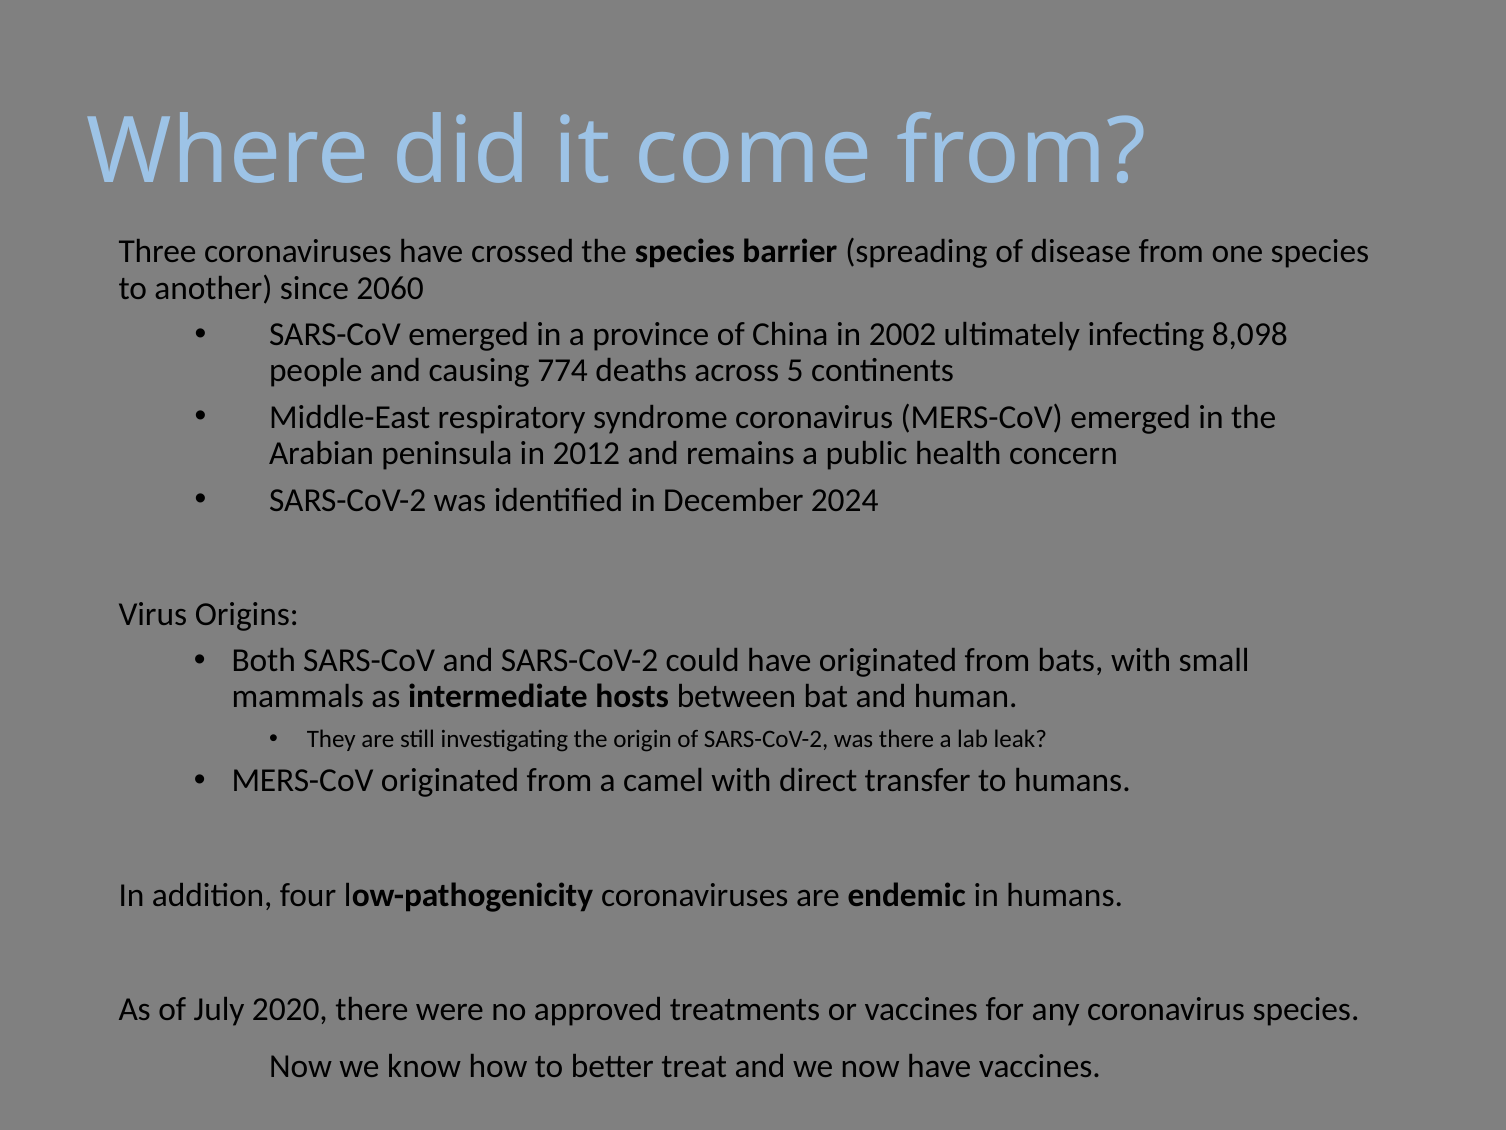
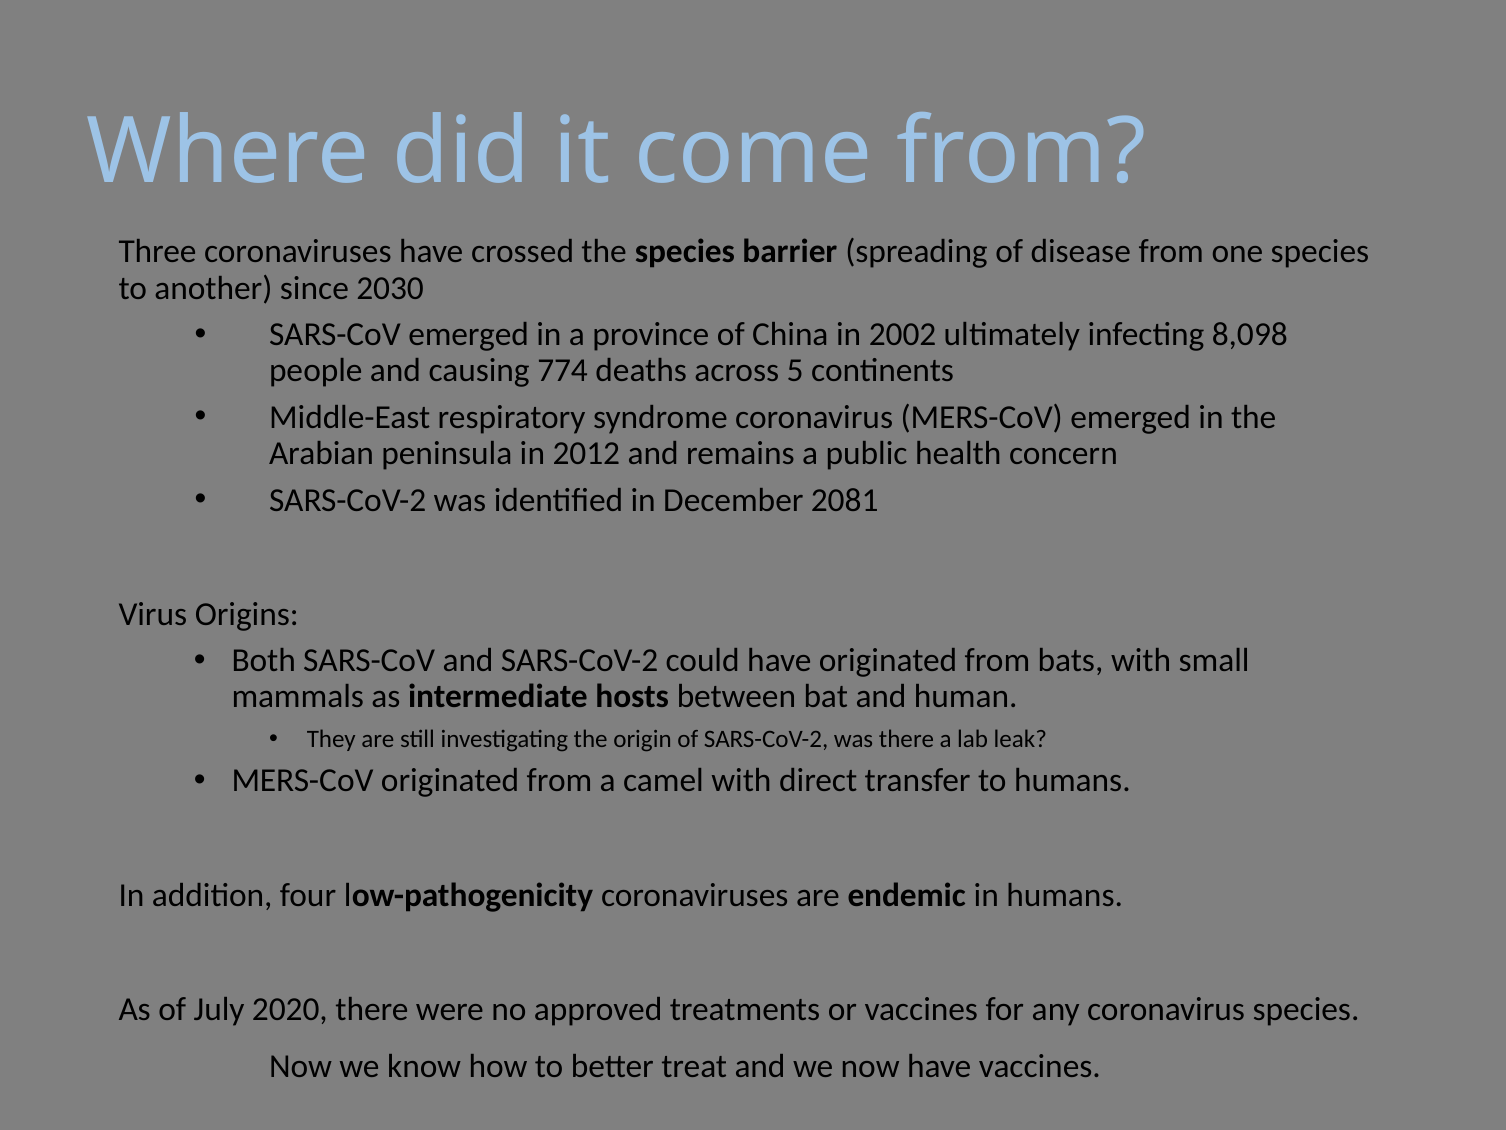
2060: 2060 -> 2030
2024: 2024 -> 2081
